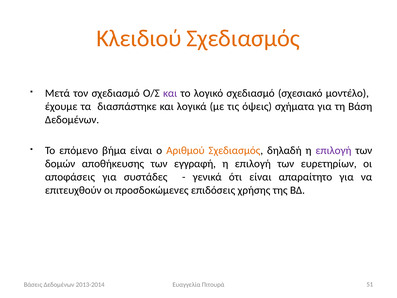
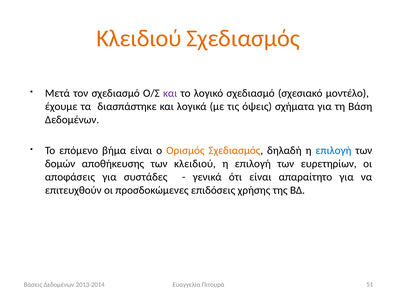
Αριθμού: Αριθμού -> Ορισμός
επιλογή at (333, 150) colour: purple -> blue
των εγγραφή: εγγραφή -> κλειδιού
